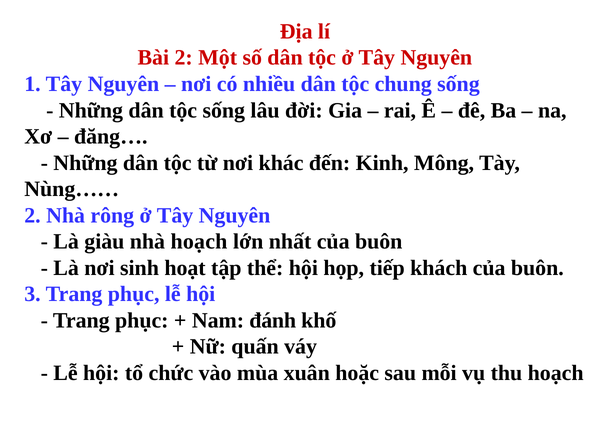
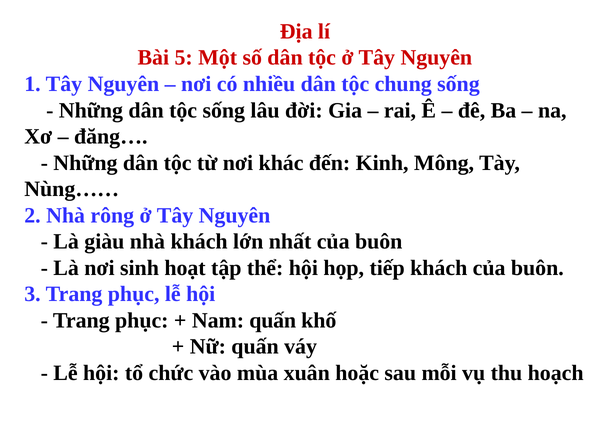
Bài 2: 2 -> 5
nhà hoạch: hoạch -> khách
Nam đánh: đánh -> quấn
